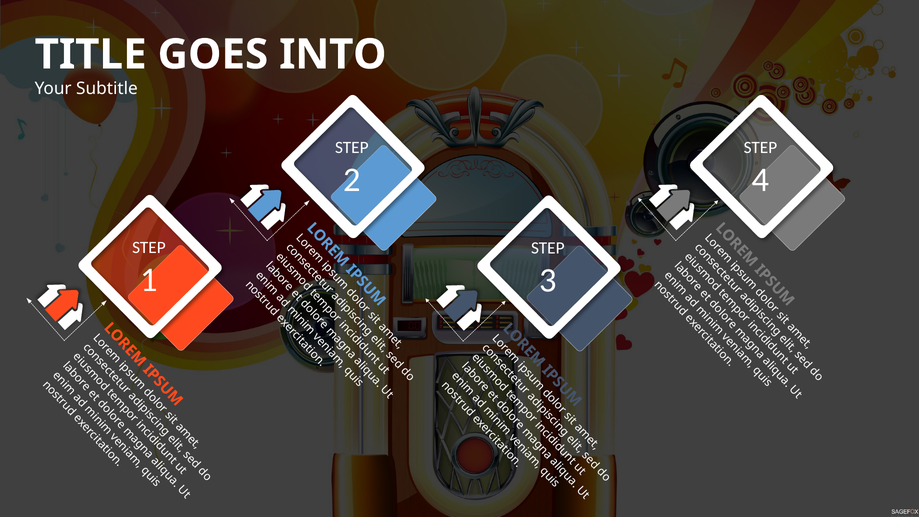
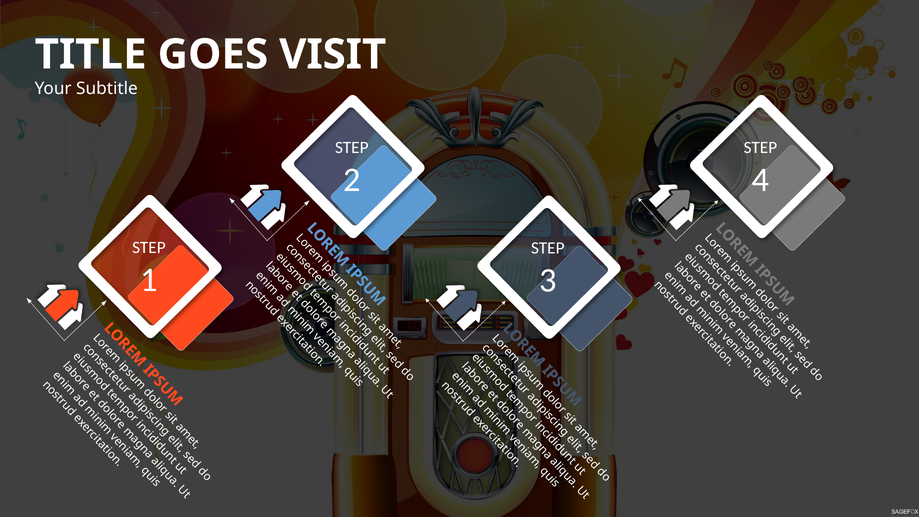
INTO: INTO -> VISIT
